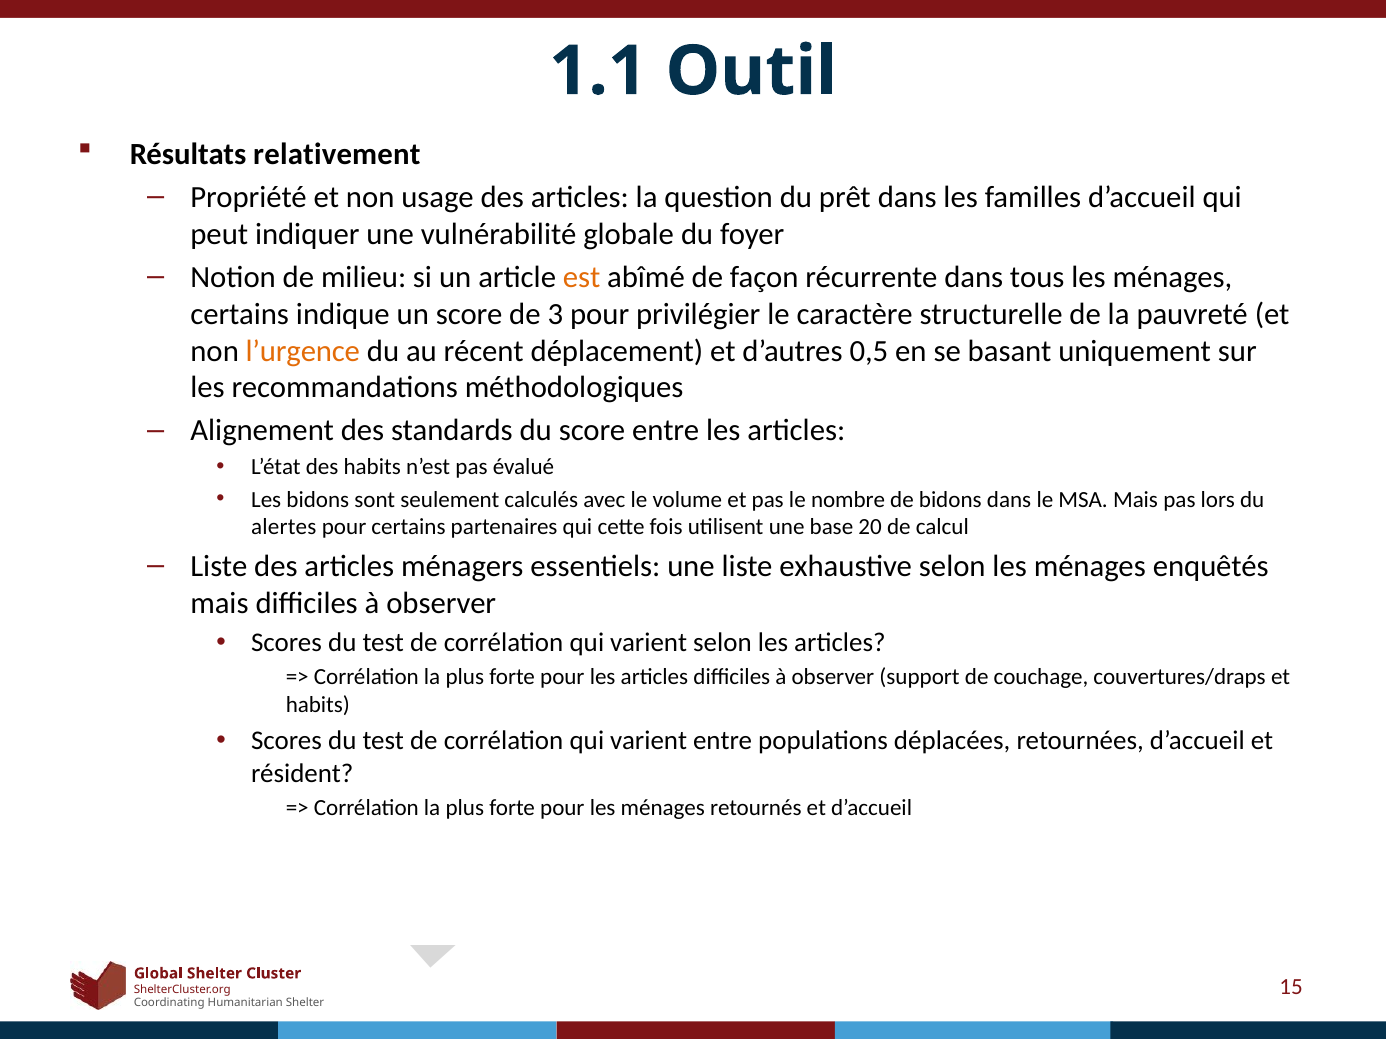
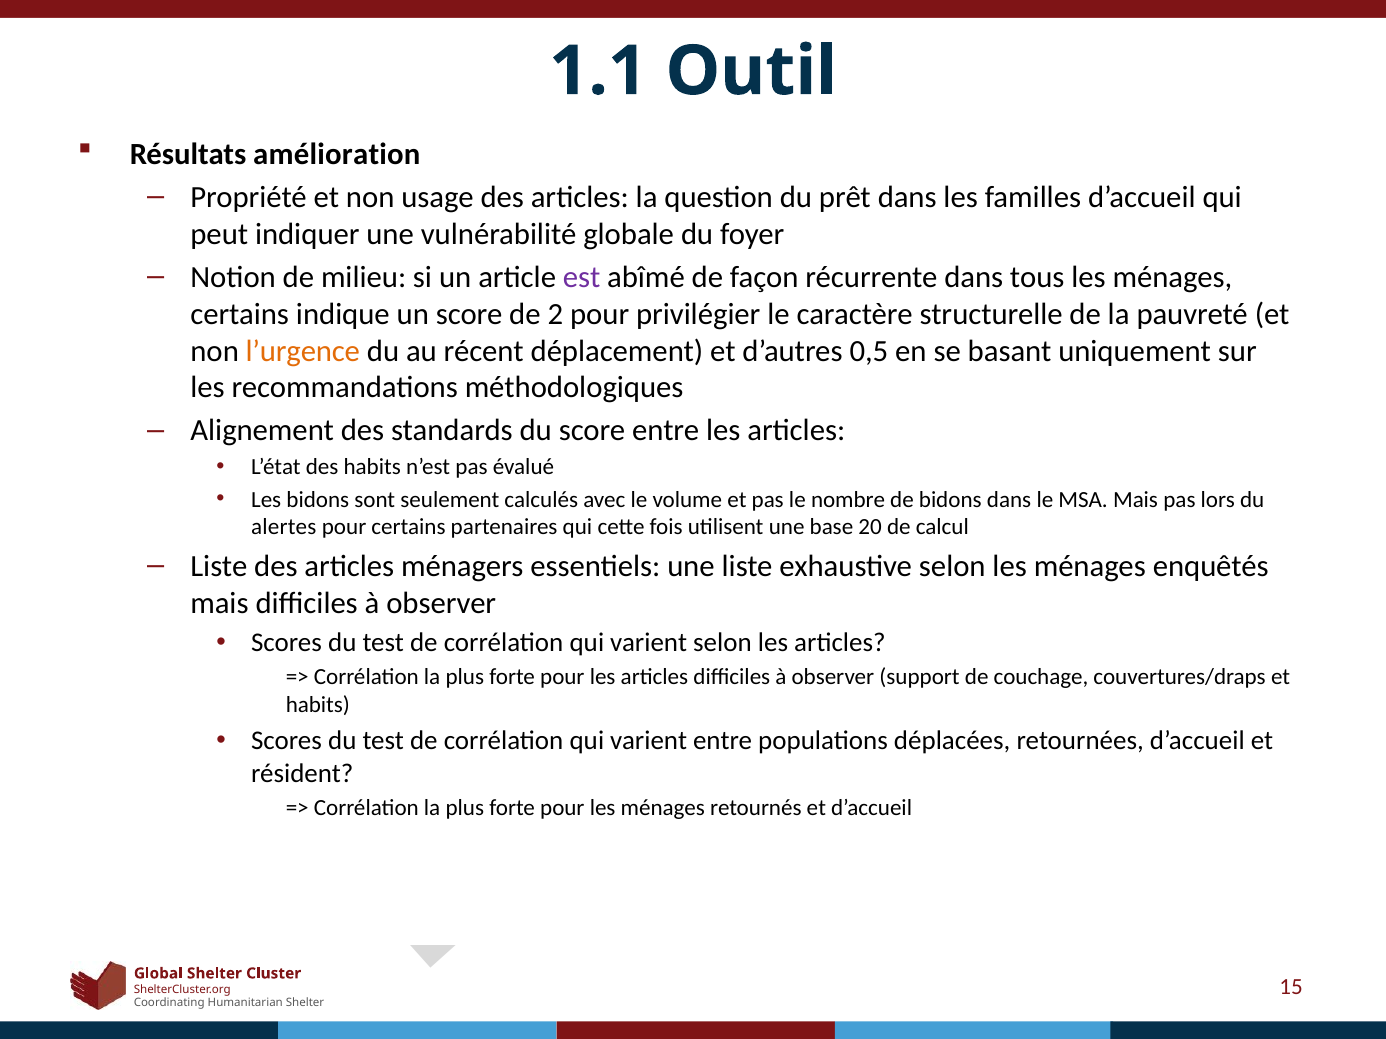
relativement: relativement -> amélioration
est colour: orange -> purple
3: 3 -> 2
